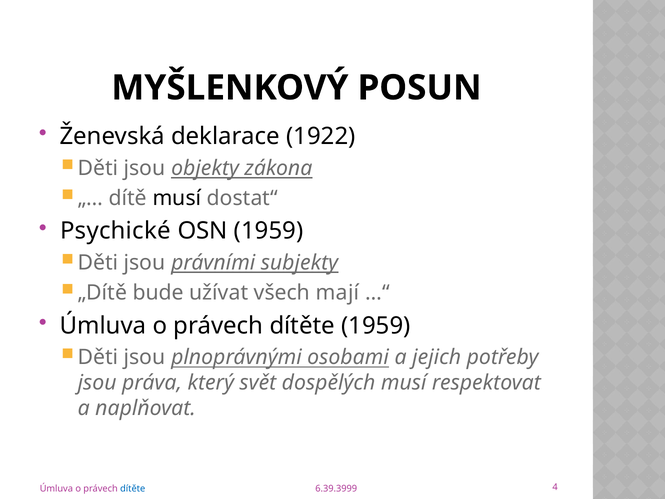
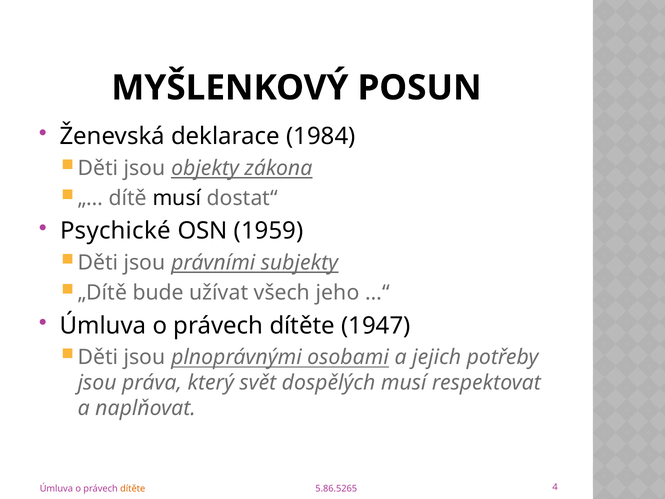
1922: 1922 -> 1984
mají: mají -> jeho
dítěte 1959: 1959 -> 1947
6.39.3999: 6.39.3999 -> 5.86.5265
dítěte at (133, 489) colour: blue -> orange
